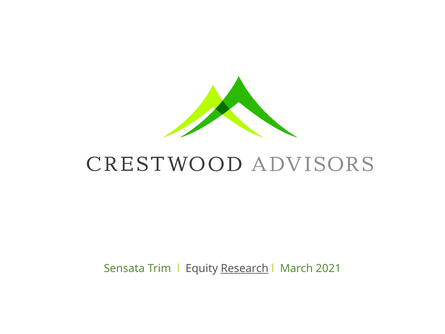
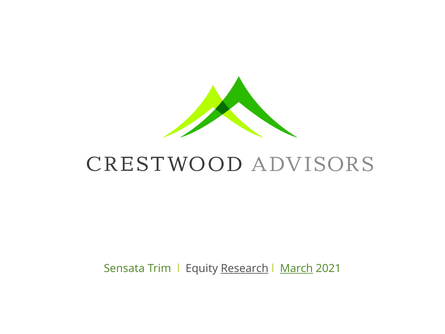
March underline: none -> present
